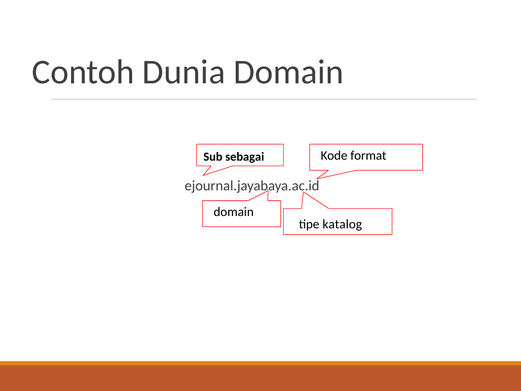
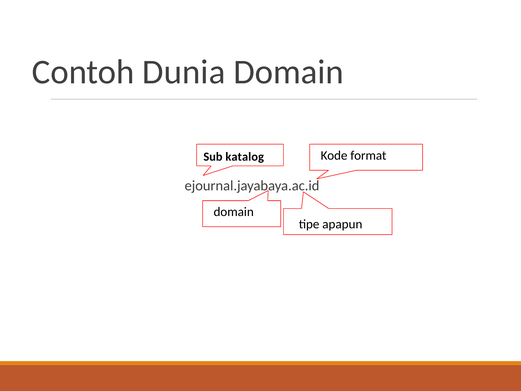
sebagai: sebagai -> katalog
katalog: katalog -> apapun
